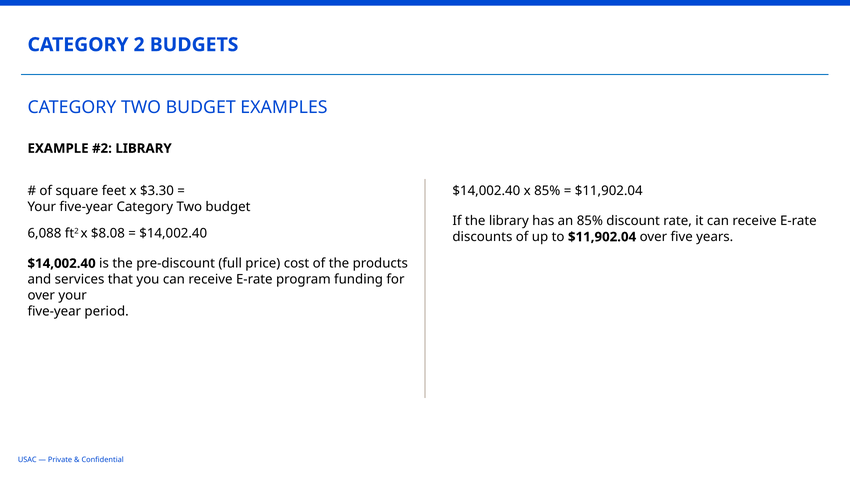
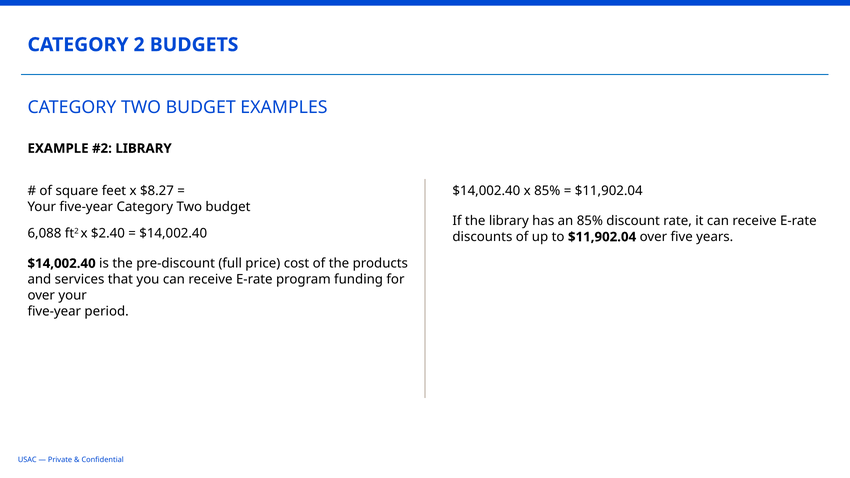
$3.30: $3.30 -> $8.27
$8.08: $8.08 -> $2.40
